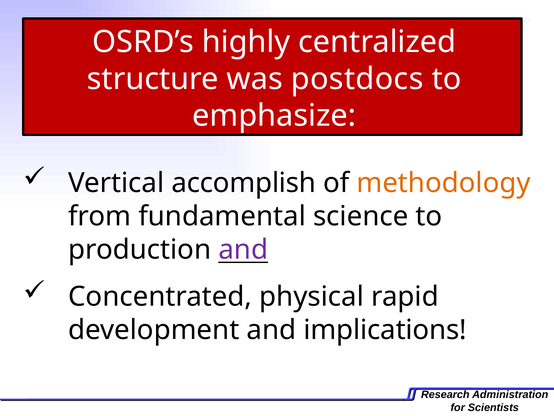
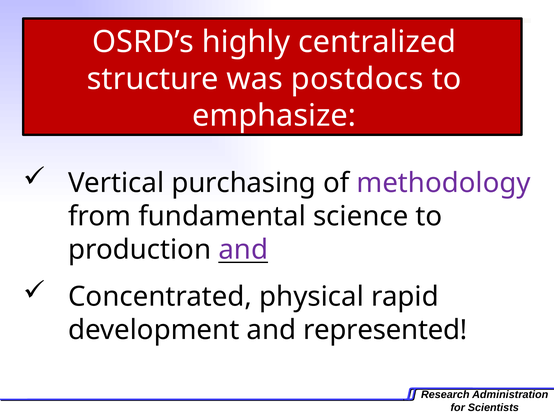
accomplish: accomplish -> purchasing
methodology colour: orange -> purple
implications: implications -> represented
